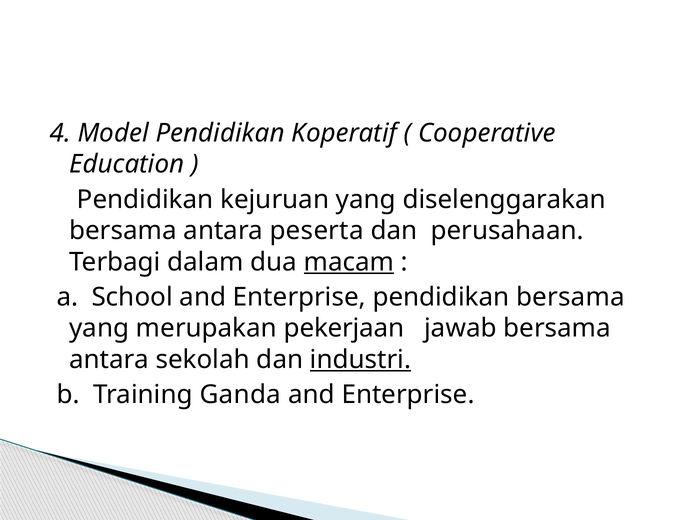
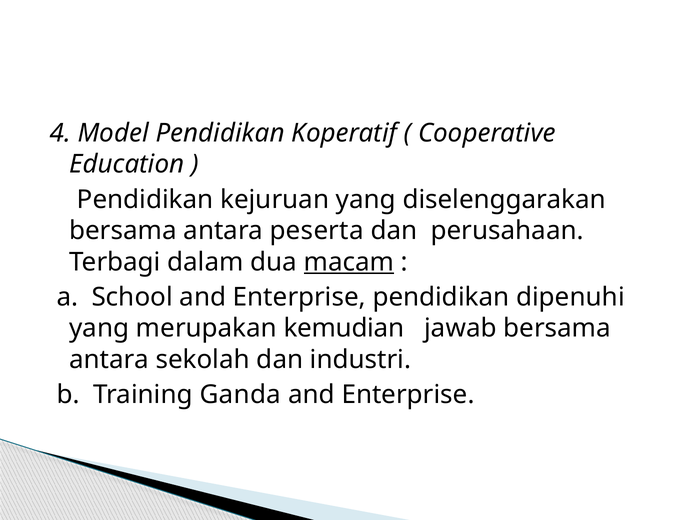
pendidikan bersama: bersama -> dipenuhi
pekerjaan: pekerjaan -> kemudian
industri underline: present -> none
